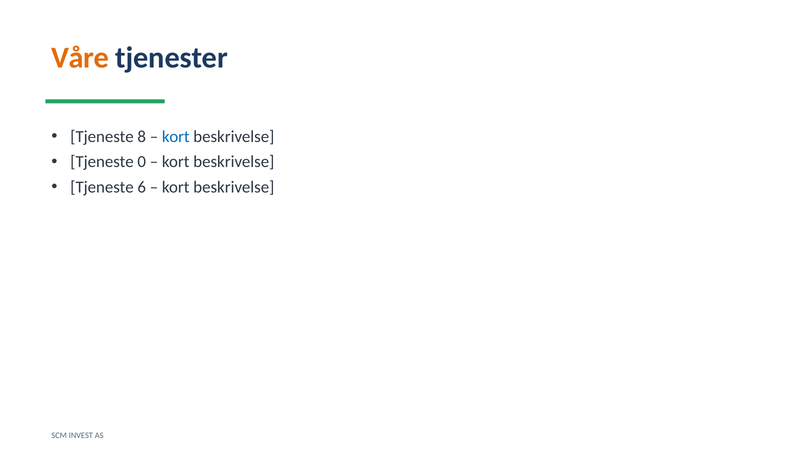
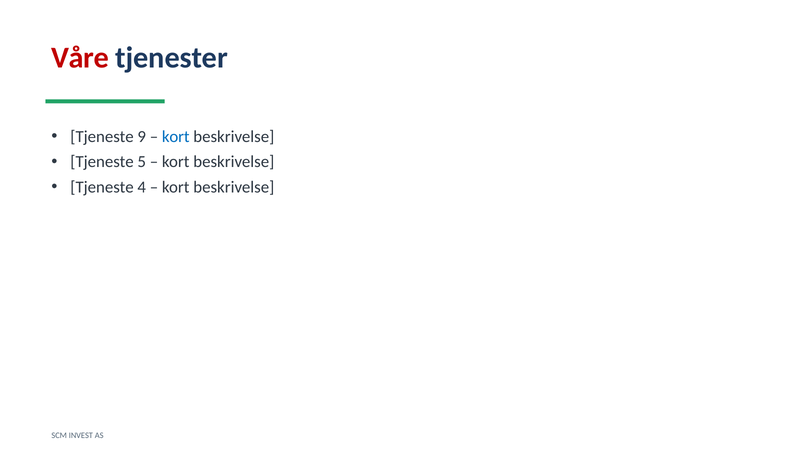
Våre colour: orange -> red
8: 8 -> 9
0: 0 -> 5
6: 6 -> 4
